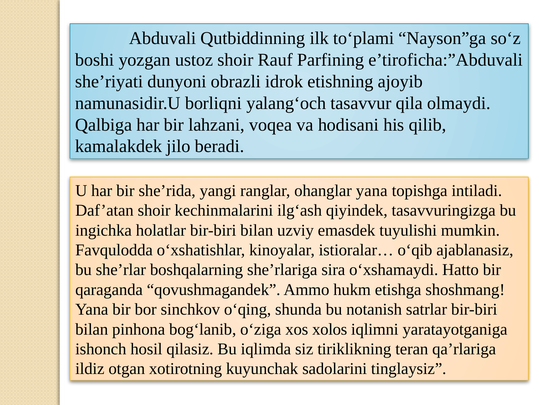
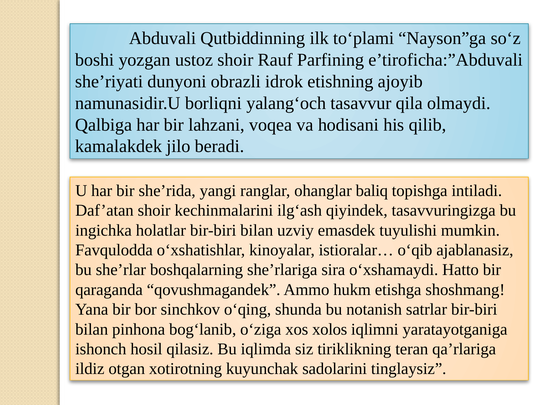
ohanglar yana: yana -> baliq
